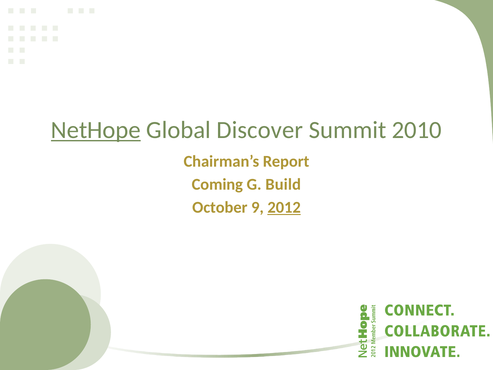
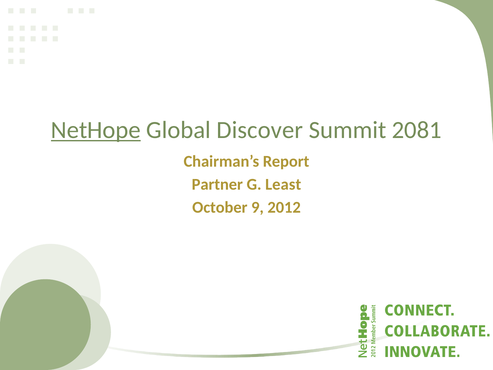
2010: 2010 -> 2081
Coming: Coming -> Partner
Build: Build -> Least
2012 underline: present -> none
